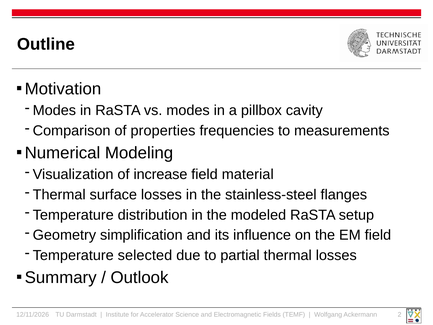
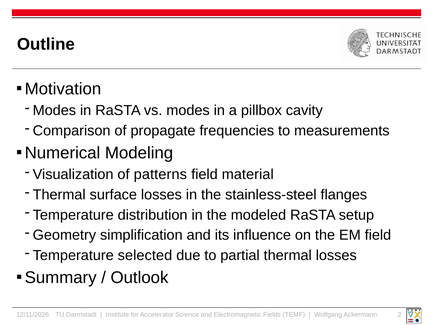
properties: properties -> propagate
increase: increase -> patterns
